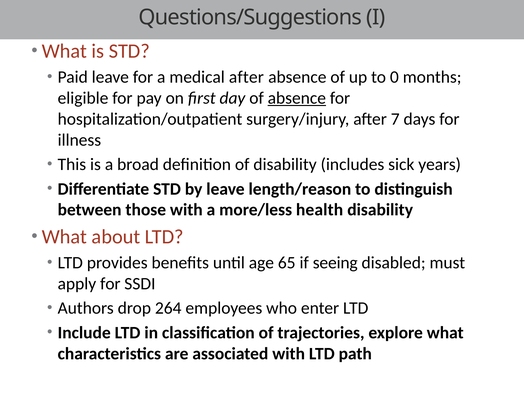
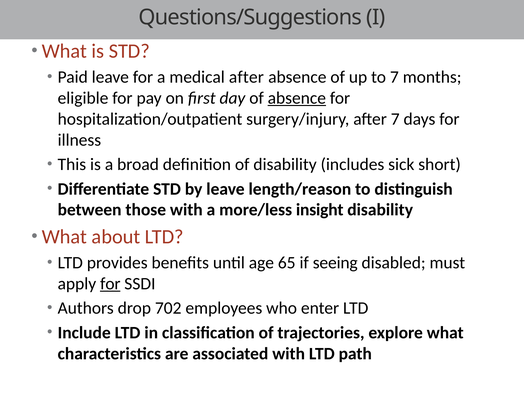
to 0: 0 -> 7
years: years -> short
health: health -> insight
for at (110, 284) underline: none -> present
264: 264 -> 702
